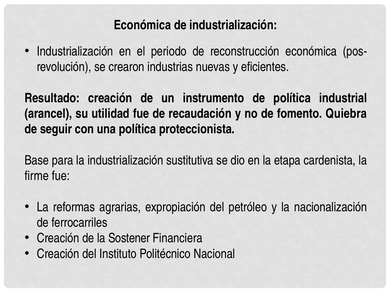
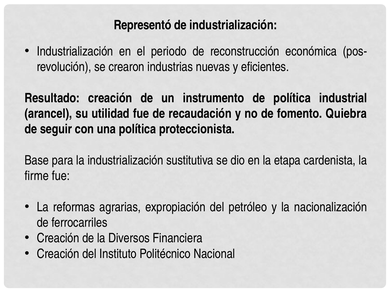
Económica at (142, 25): Económica -> Representó
Sostener: Sostener -> Diversos
